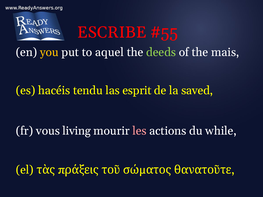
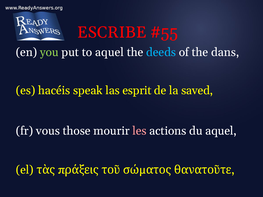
you colour: yellow -> light green
deeds colour: light green -> light blue
mais: mais -> dans
tendu: tendu -> speak
living: living -> those
du while: while -> aquel
